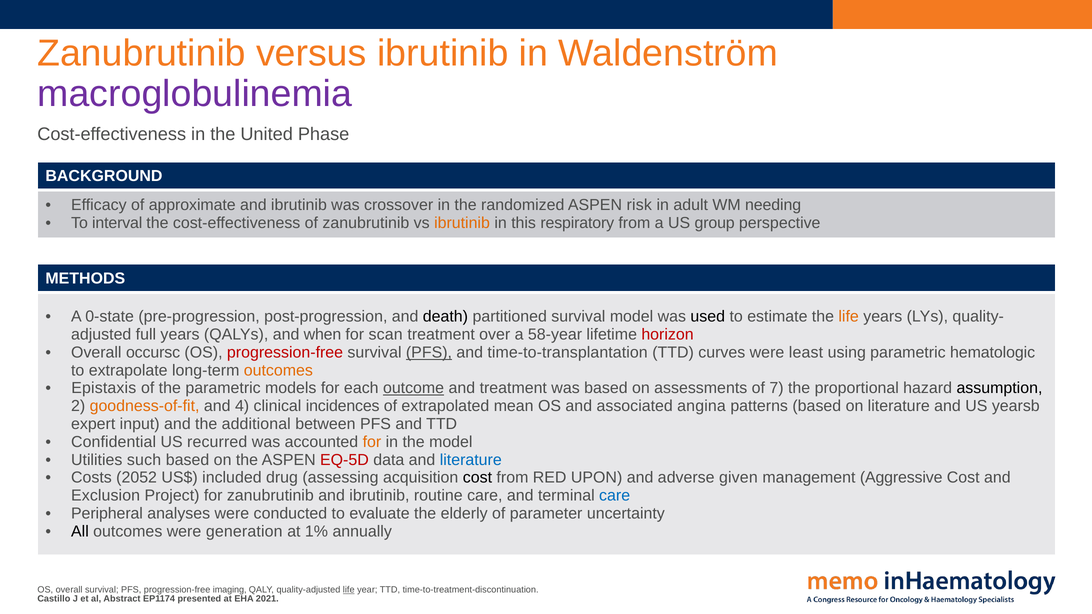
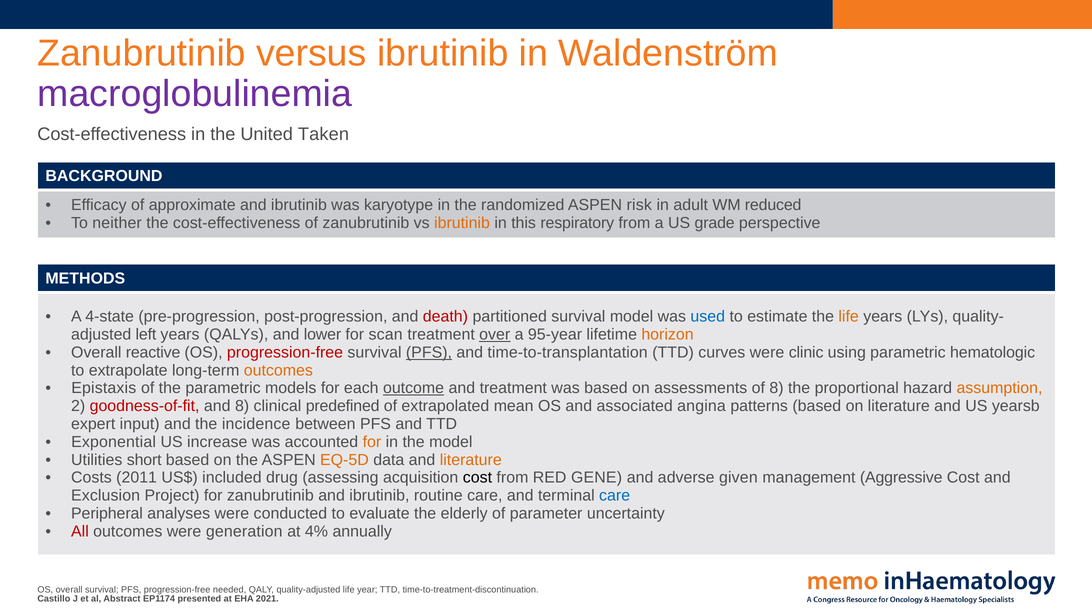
Phase: Phase -> Taken
crossover: crossover -> karyotype
needing: needing -> reduced
interval: interval -> neither
group: group -> grade
0-state: 0-state -> 4-state
death colour: black -> red
used colour: black -> blue
full: full -> left
when: when -> lower
over underline: none -> present
58-year: 58-year -> 95-year
horizon colour: red -> orange
occursc: occursc -> reactive
least: least -> clinic
of 7: 7 -> 8
assumption colour: black -> orange
goodness-of-fit colour: orange -> red
and 4: 4 -> 8
incidences: incidences -> predefined
additional: additional -> incidence
Confidential at (114, 442): Confidential -> Exponential
recurred: recurred -> increase
such: such -> short
EQ-5D colour: red -> orange
literature at (471, 460) colour: blue -> orange
2052: 2052 -> 2011
UPON: UPON -> GENE
All colour: black -> red
1%: 1% -> 4%
imaging: imaging -> needed
life at (349, 590) underline: present -> none
